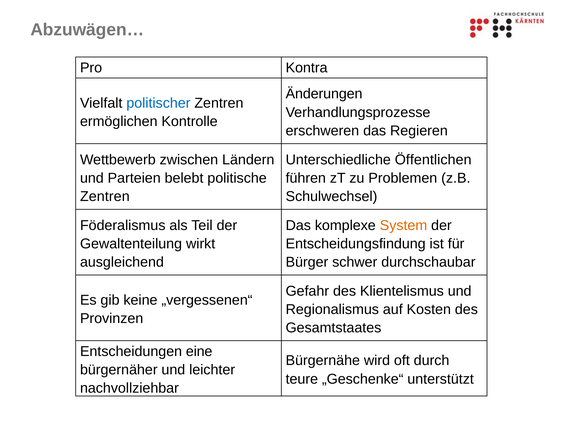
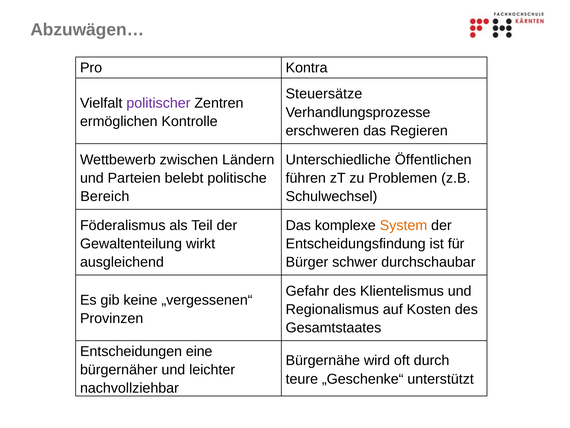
Änderungen: Änderungen -> Steuersätze
politischer colour: blue -> purple
Zentren at (105, 196): Zentren -> Bereich
